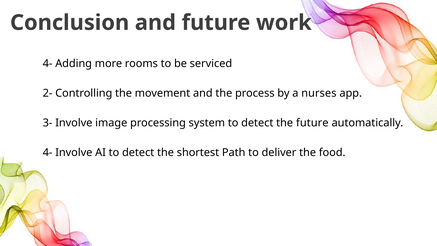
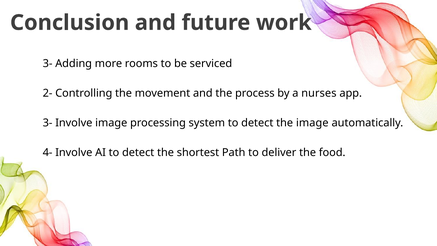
4- at (48, 64): 4- -> 3-
the future: future -> image
